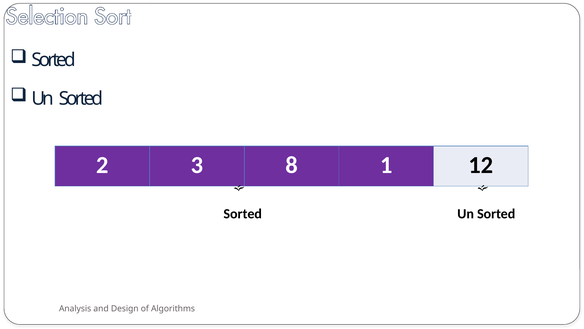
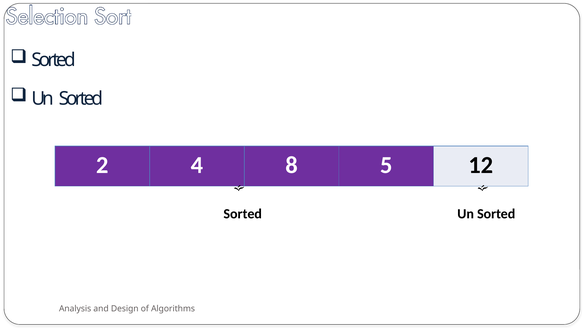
3: 3 -> 4
1: 1 -> 5
